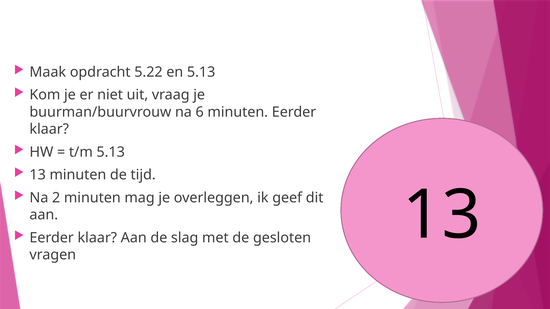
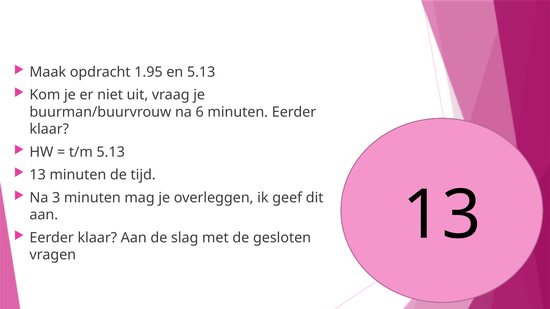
5.22: 5.22 -> 1.95
2: 2 -> 3
